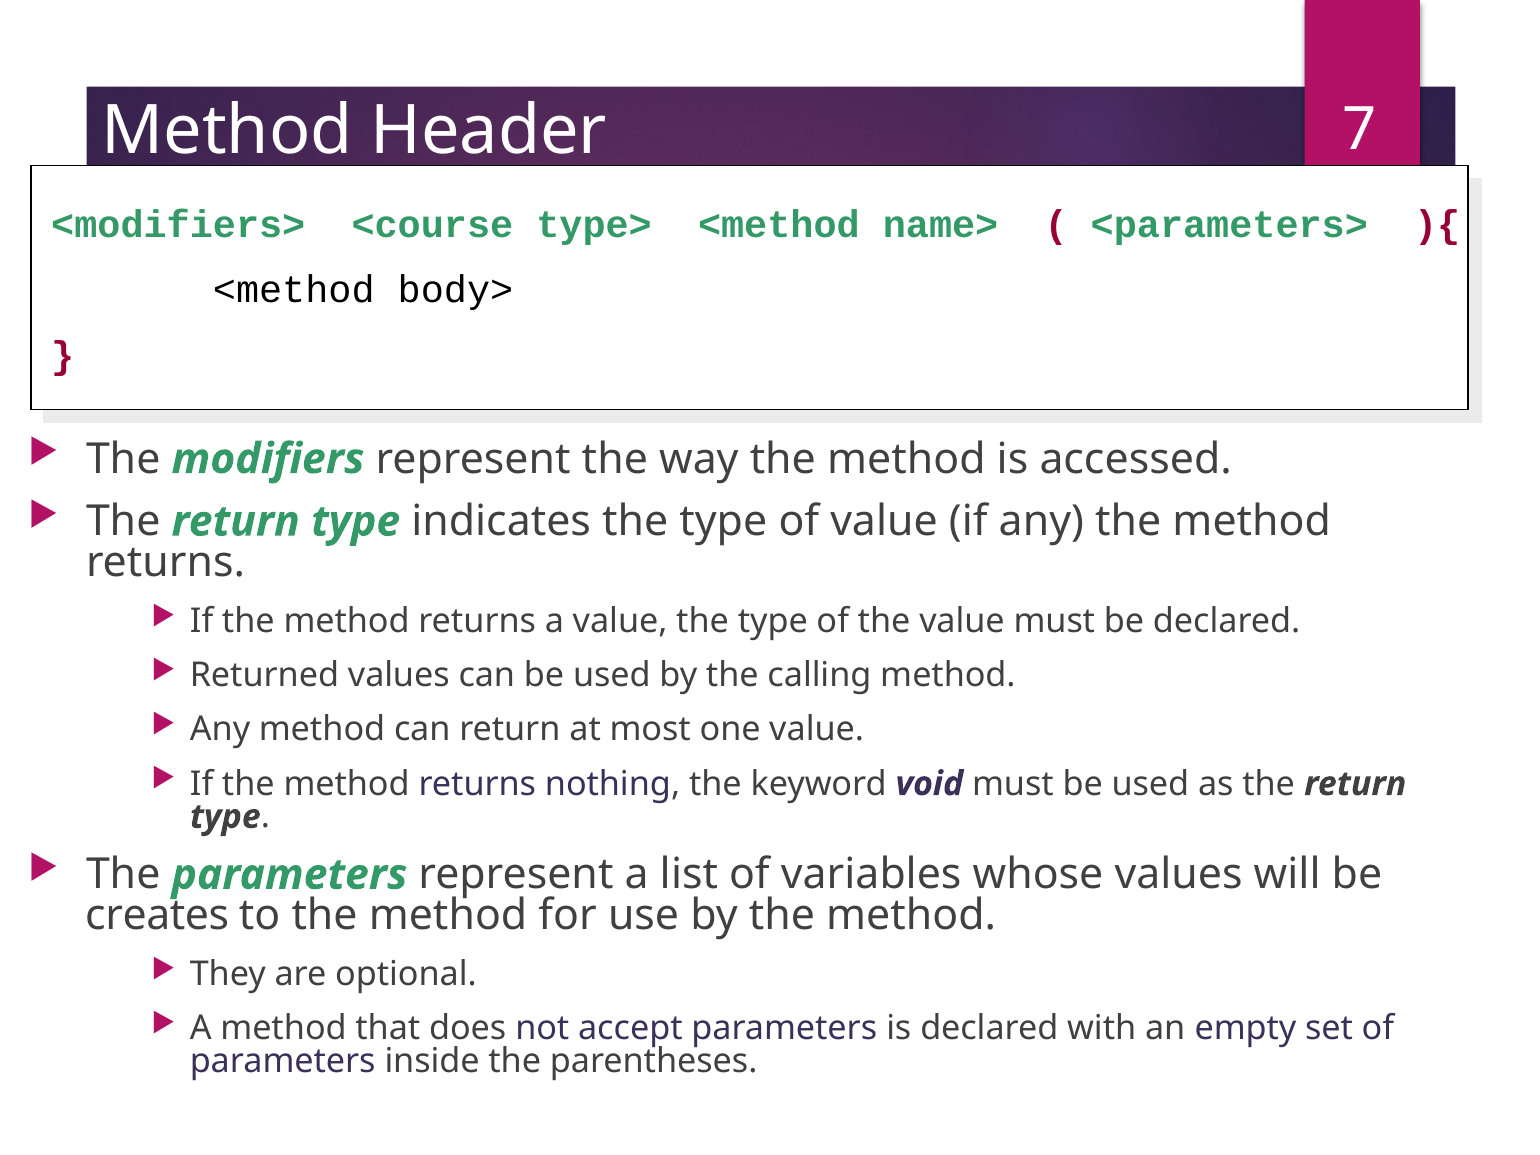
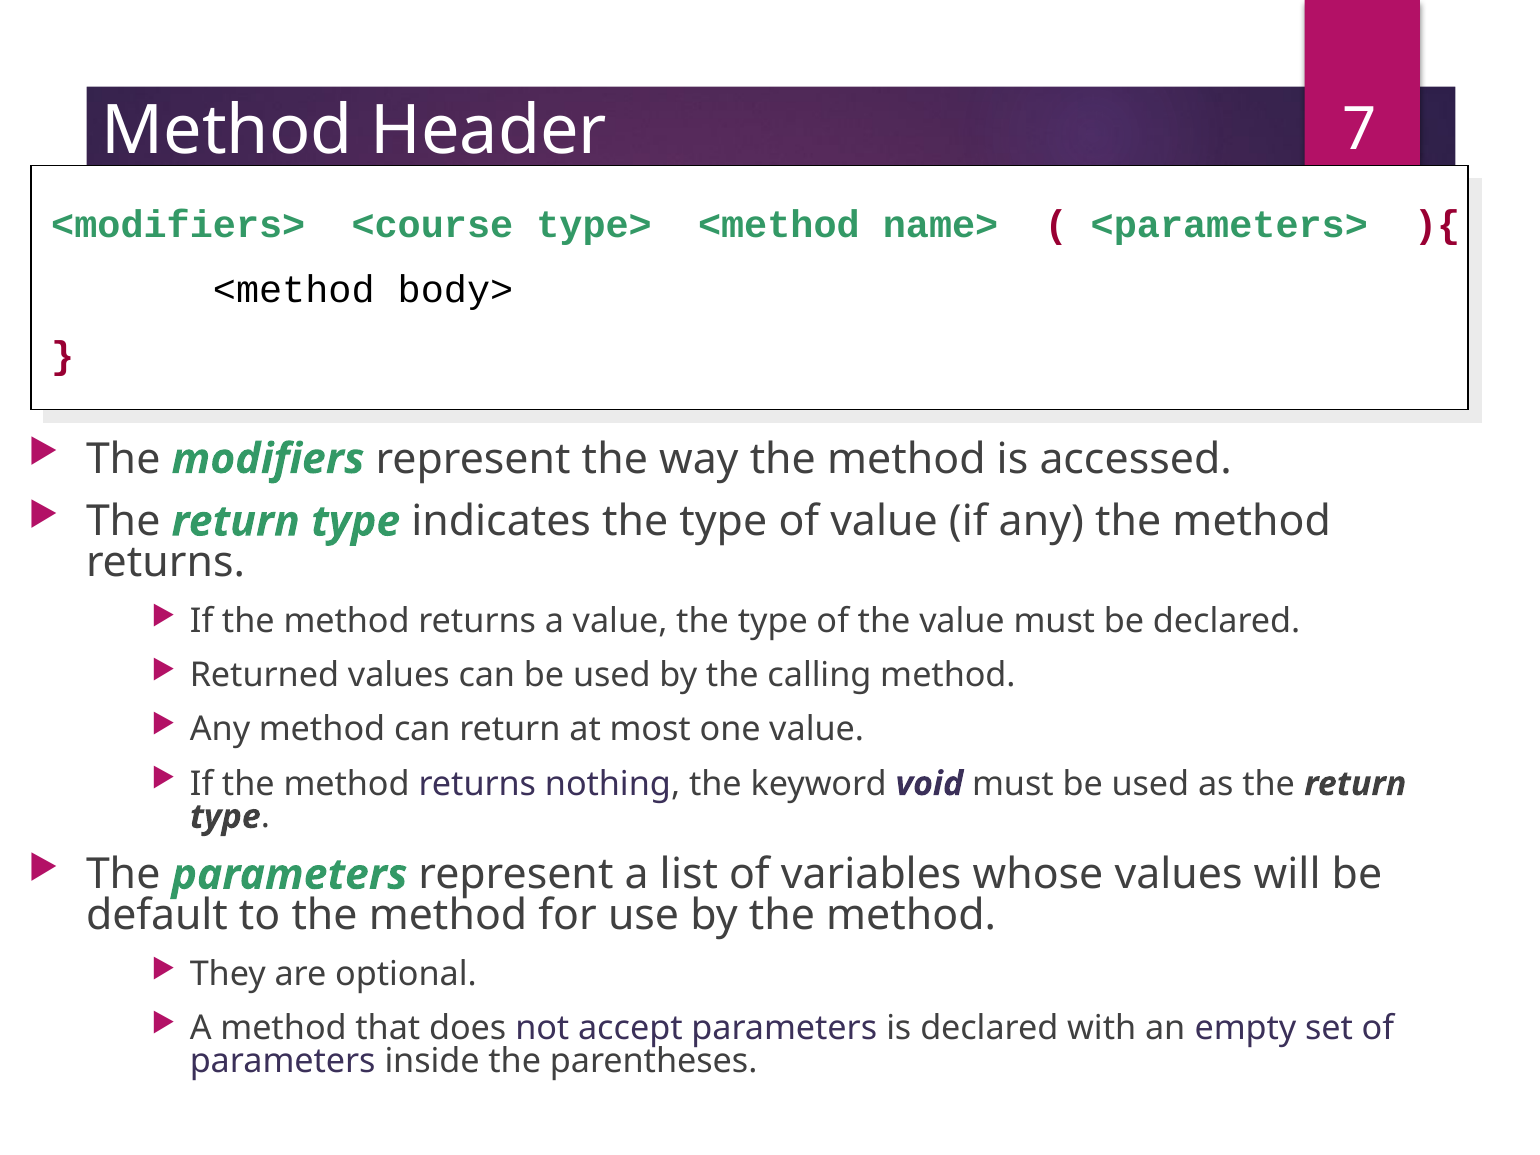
creates: creates -> default
